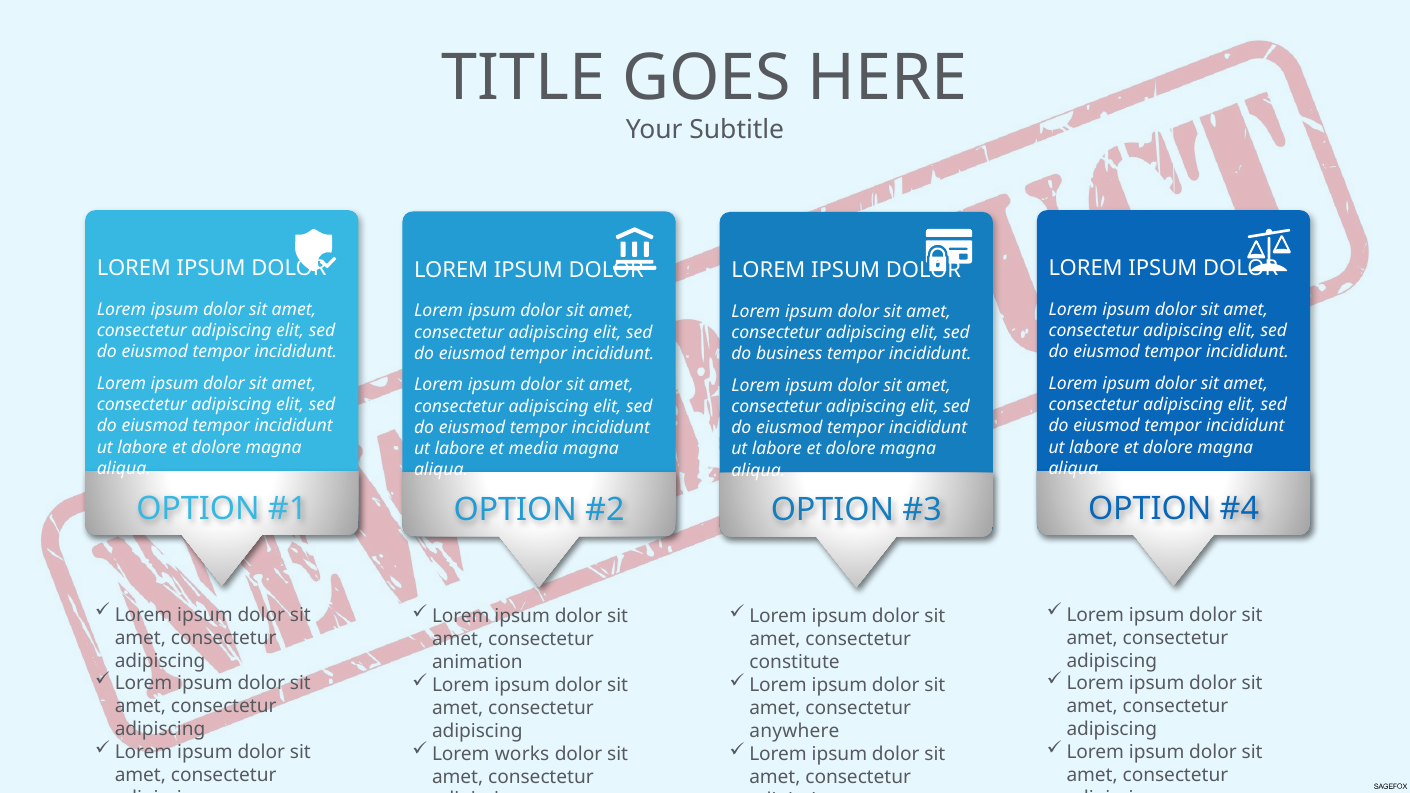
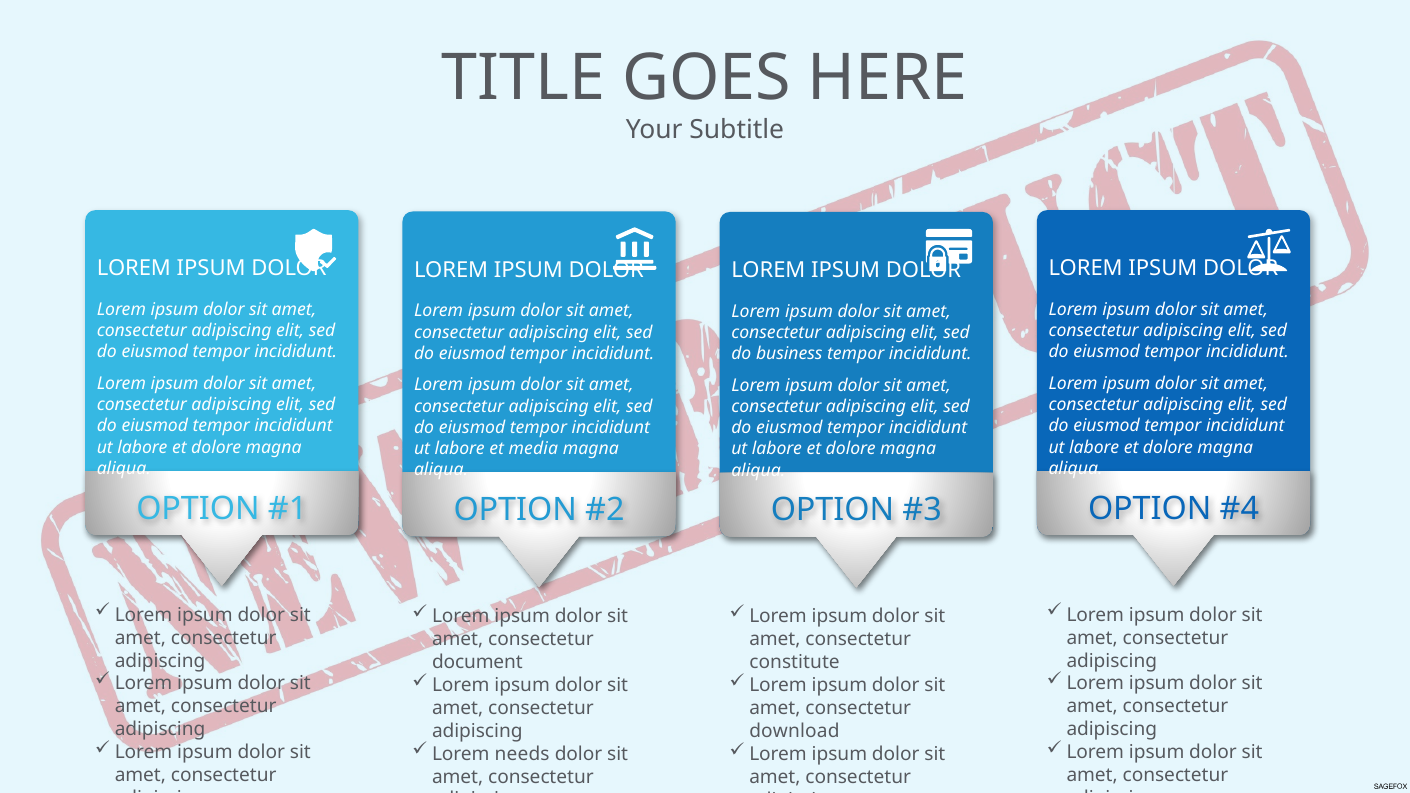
animation: animation -> document
anywhere: anywhere -> download
works: works -> needs
